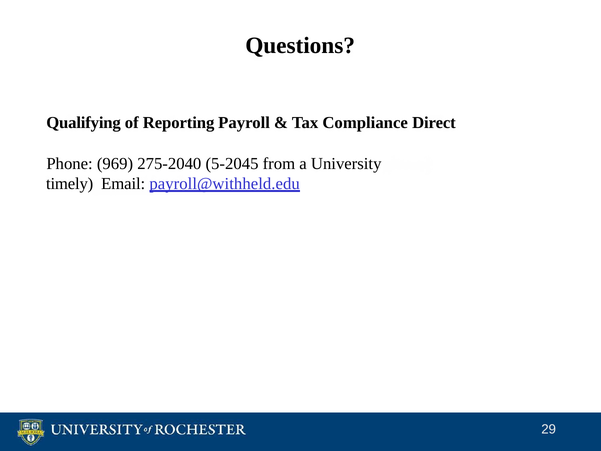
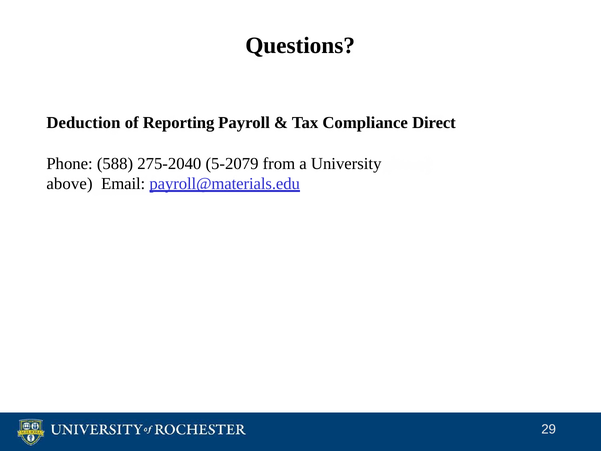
Qualifying: Qualifying -> Deduction
969: 969 -> 588
5-2045: 5-2045 -> 5-2079
timely: timely -> above
payroll@withheld.edu: payroll@withheld.edu -> payroll@materials.edu
